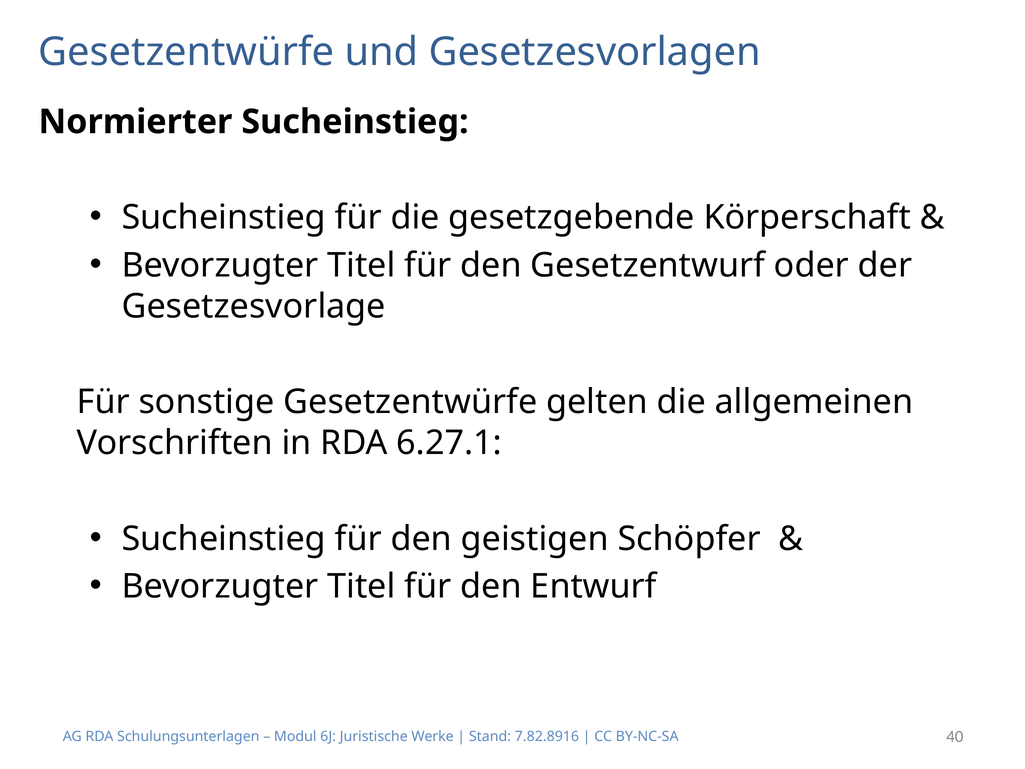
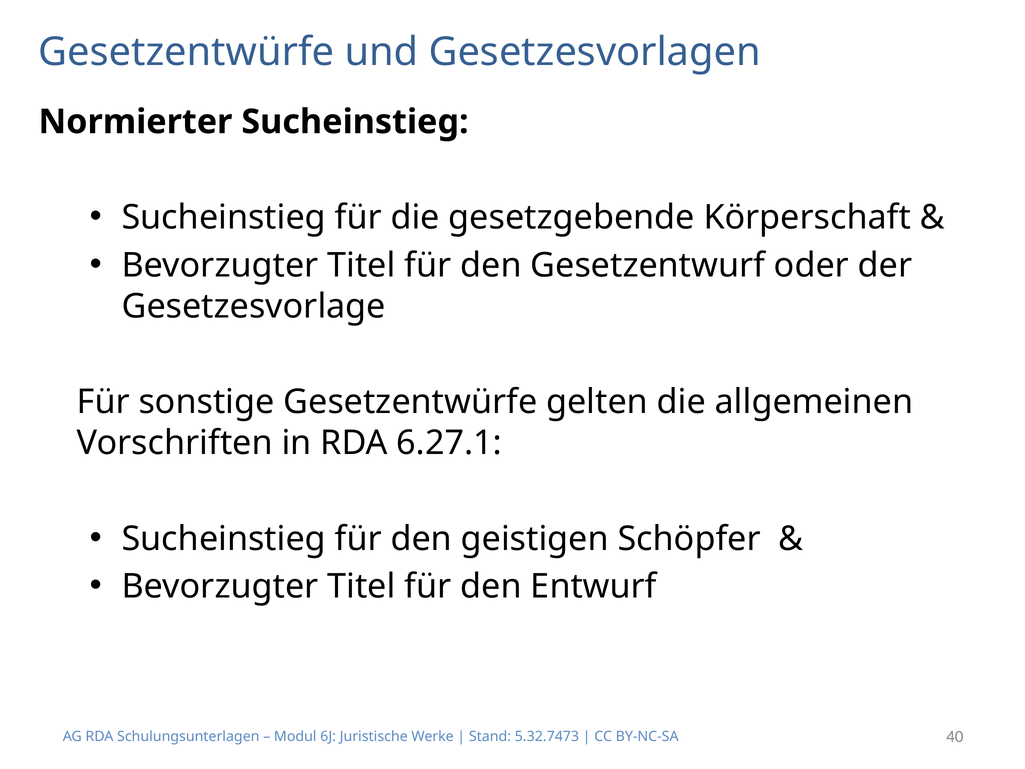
7.82.8916: 7.82.8916 -> 5.32.7473
